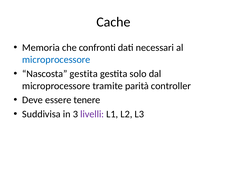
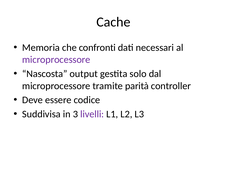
microprocessore at (56, 60) colour: blue -> purple
Nascosta gestita: gestita -> output
tenere: tenere -> codice
